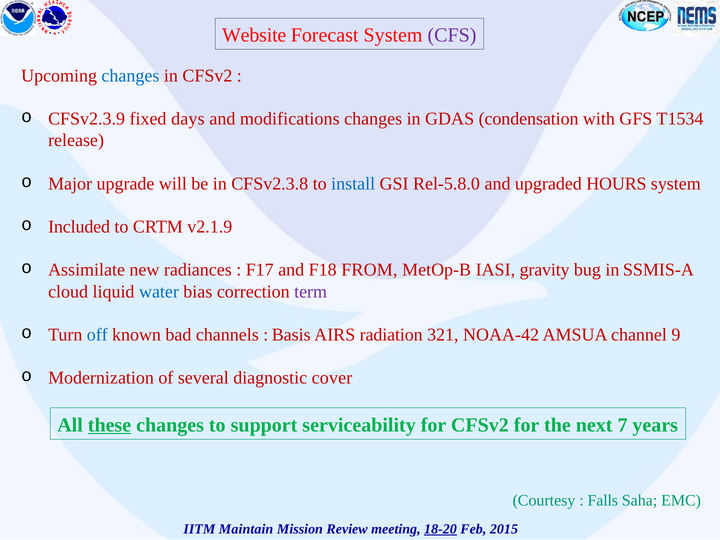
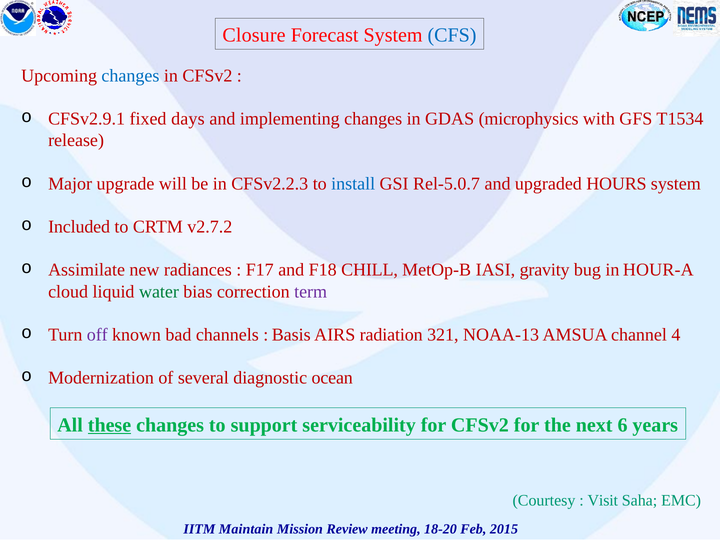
Website: Website -> Closure
CFS colour: purple -> blue
CFSv2.3.9: CFSv2.3.9 -> CFSv2.9.1
modifications: modifications -> implementing
condensation: condensation -> microphysics
CFSv2.3.8: CFSv2.3.8 -> CFSv2.2.3
Rel-5.8.0: Rel-5.8.0 -> Rel-5.0.7
v2.1.9: v2.1.9 -> v2.7.2
FROM: FROM -> CHILL
SSMIS-A: SSMIS-A -> HOUR-A
water colour: blue -> green
off colour: blue -> purple
NOAA-42: NOAA-42 -> NOAA-13
9: 9 -> 4
cover: cover -> ocean
7: 7 -> 6
Falls: Falls -> Visit
18-20 underline: present -> none
